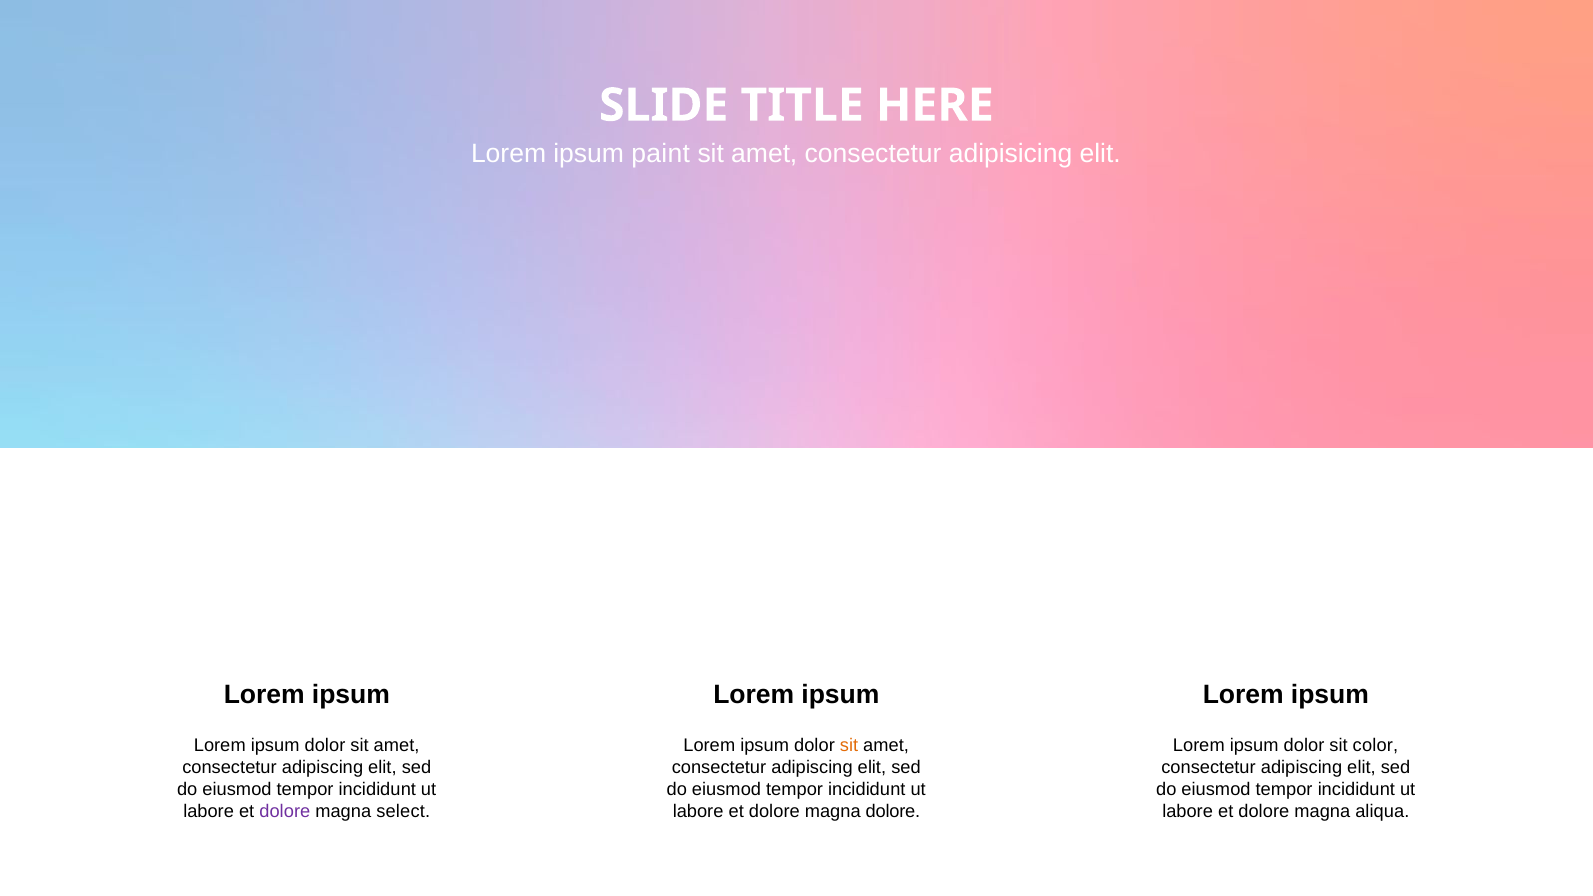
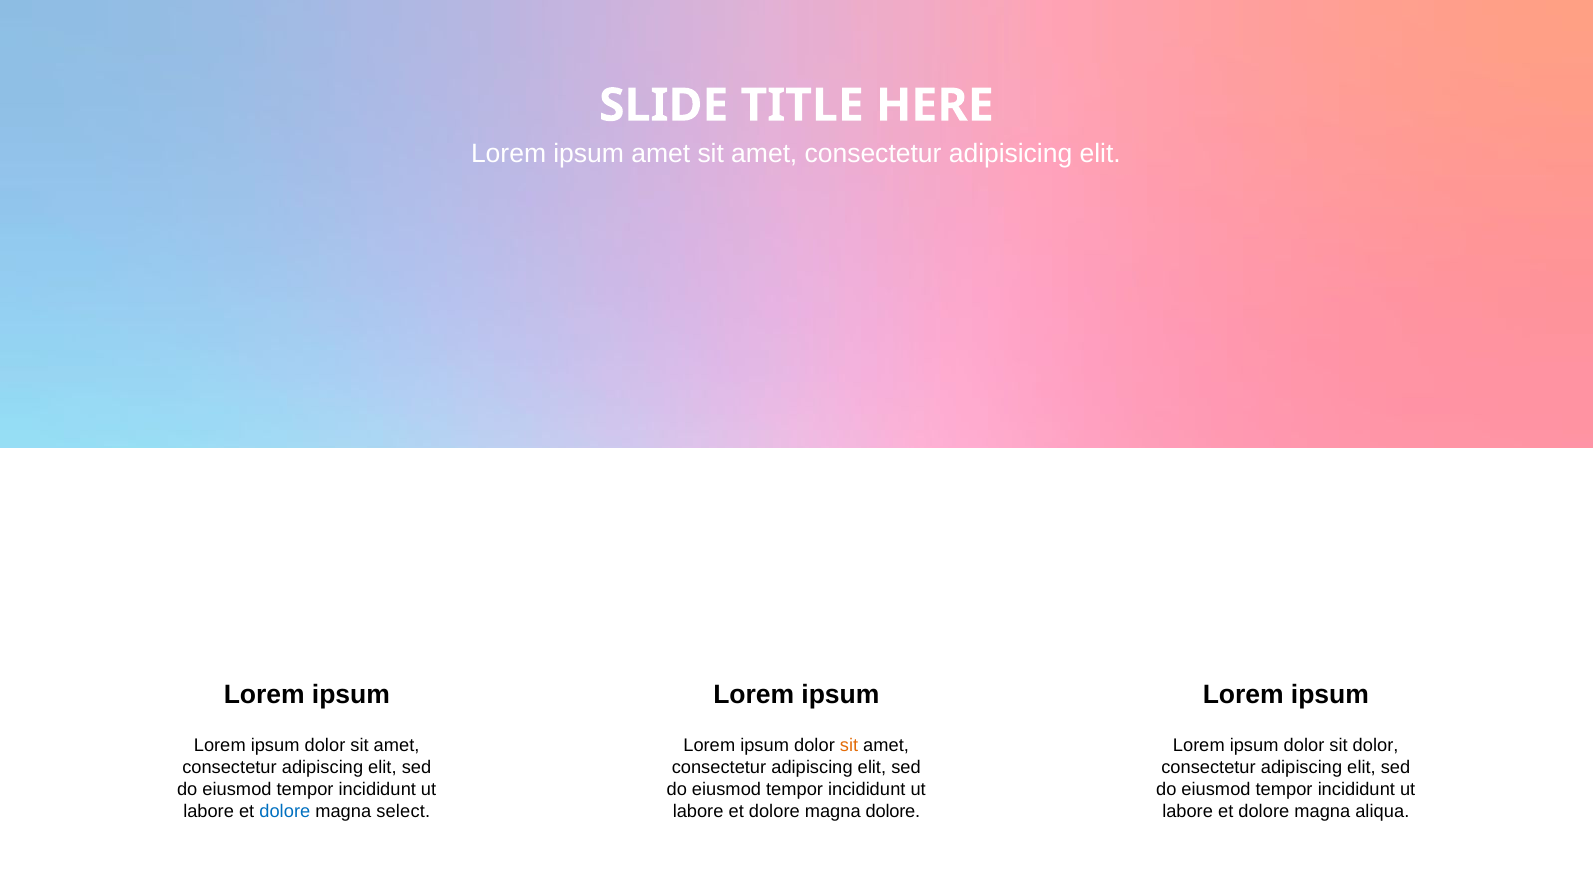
ipsum paint: paint -> amet
sit color: color -> dolor
dolore at (285, 812) colour: purple -> blue
